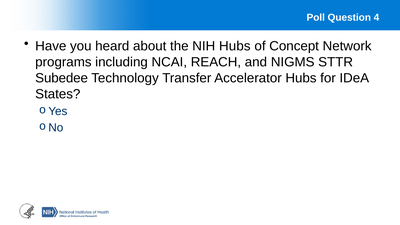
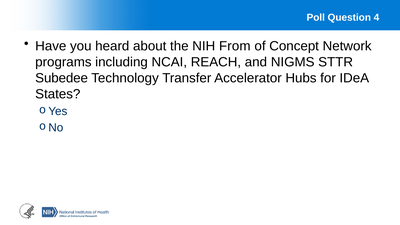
NIH Hubs: Hubs -> From
